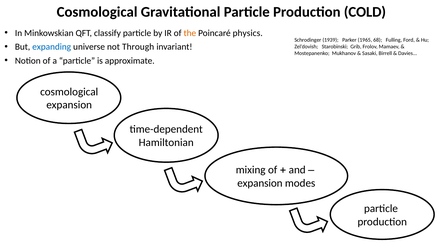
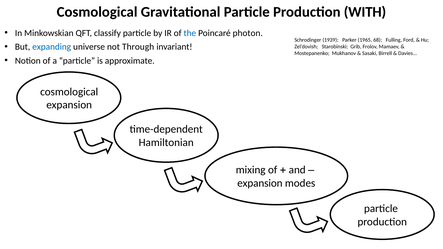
COLD: COLD -> WITH
the colour: orange -> blue
physics: physics -> photon
